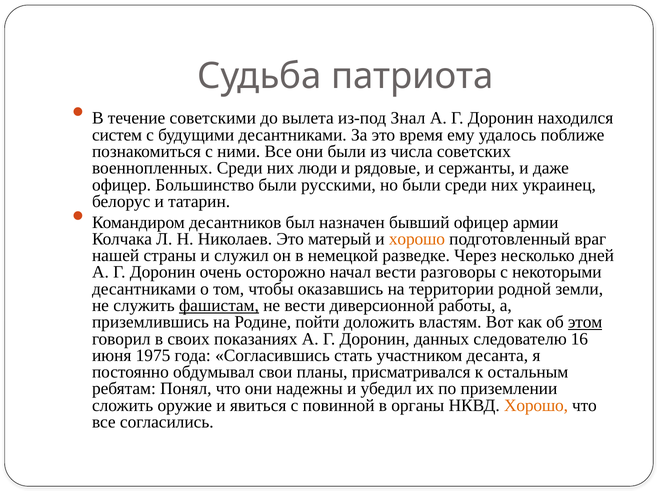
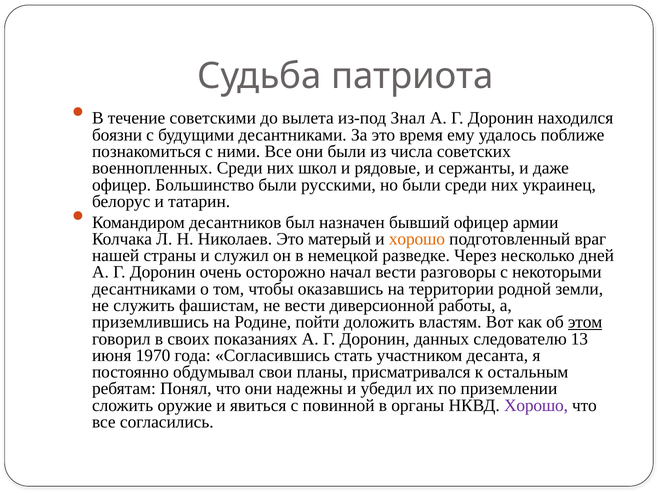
систем: систем -> боязни
люди: люди -> школ
фашистам underline: present -> none
16: 16 -> 13
1975: 1975 -> 1970
Хорошо at (536, 406) colour: orange -> purple
